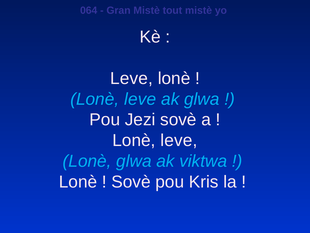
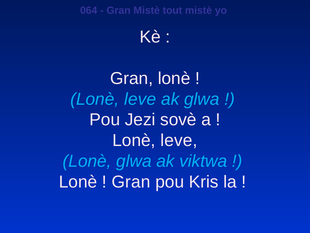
Leve at (131, 78): Leve -> Gran
Sovè at (131, 182): Sovè -> Gran
